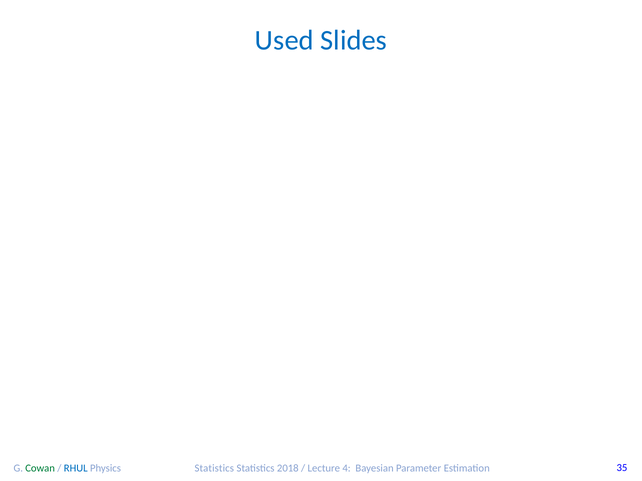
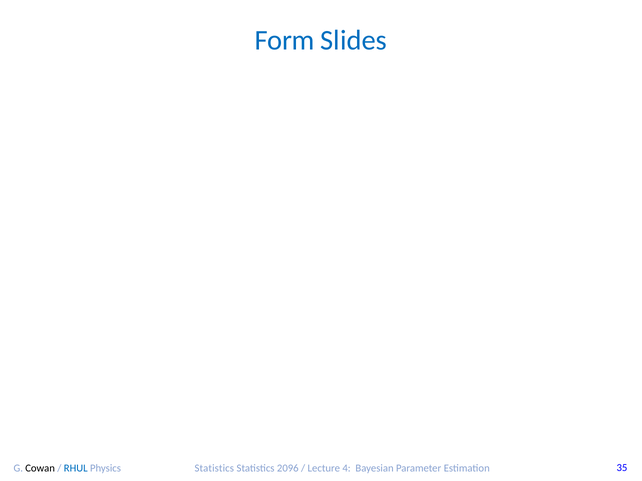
Used: Used -> Form
Cowan colour: green -> black
2018: 2018 -> 2096
